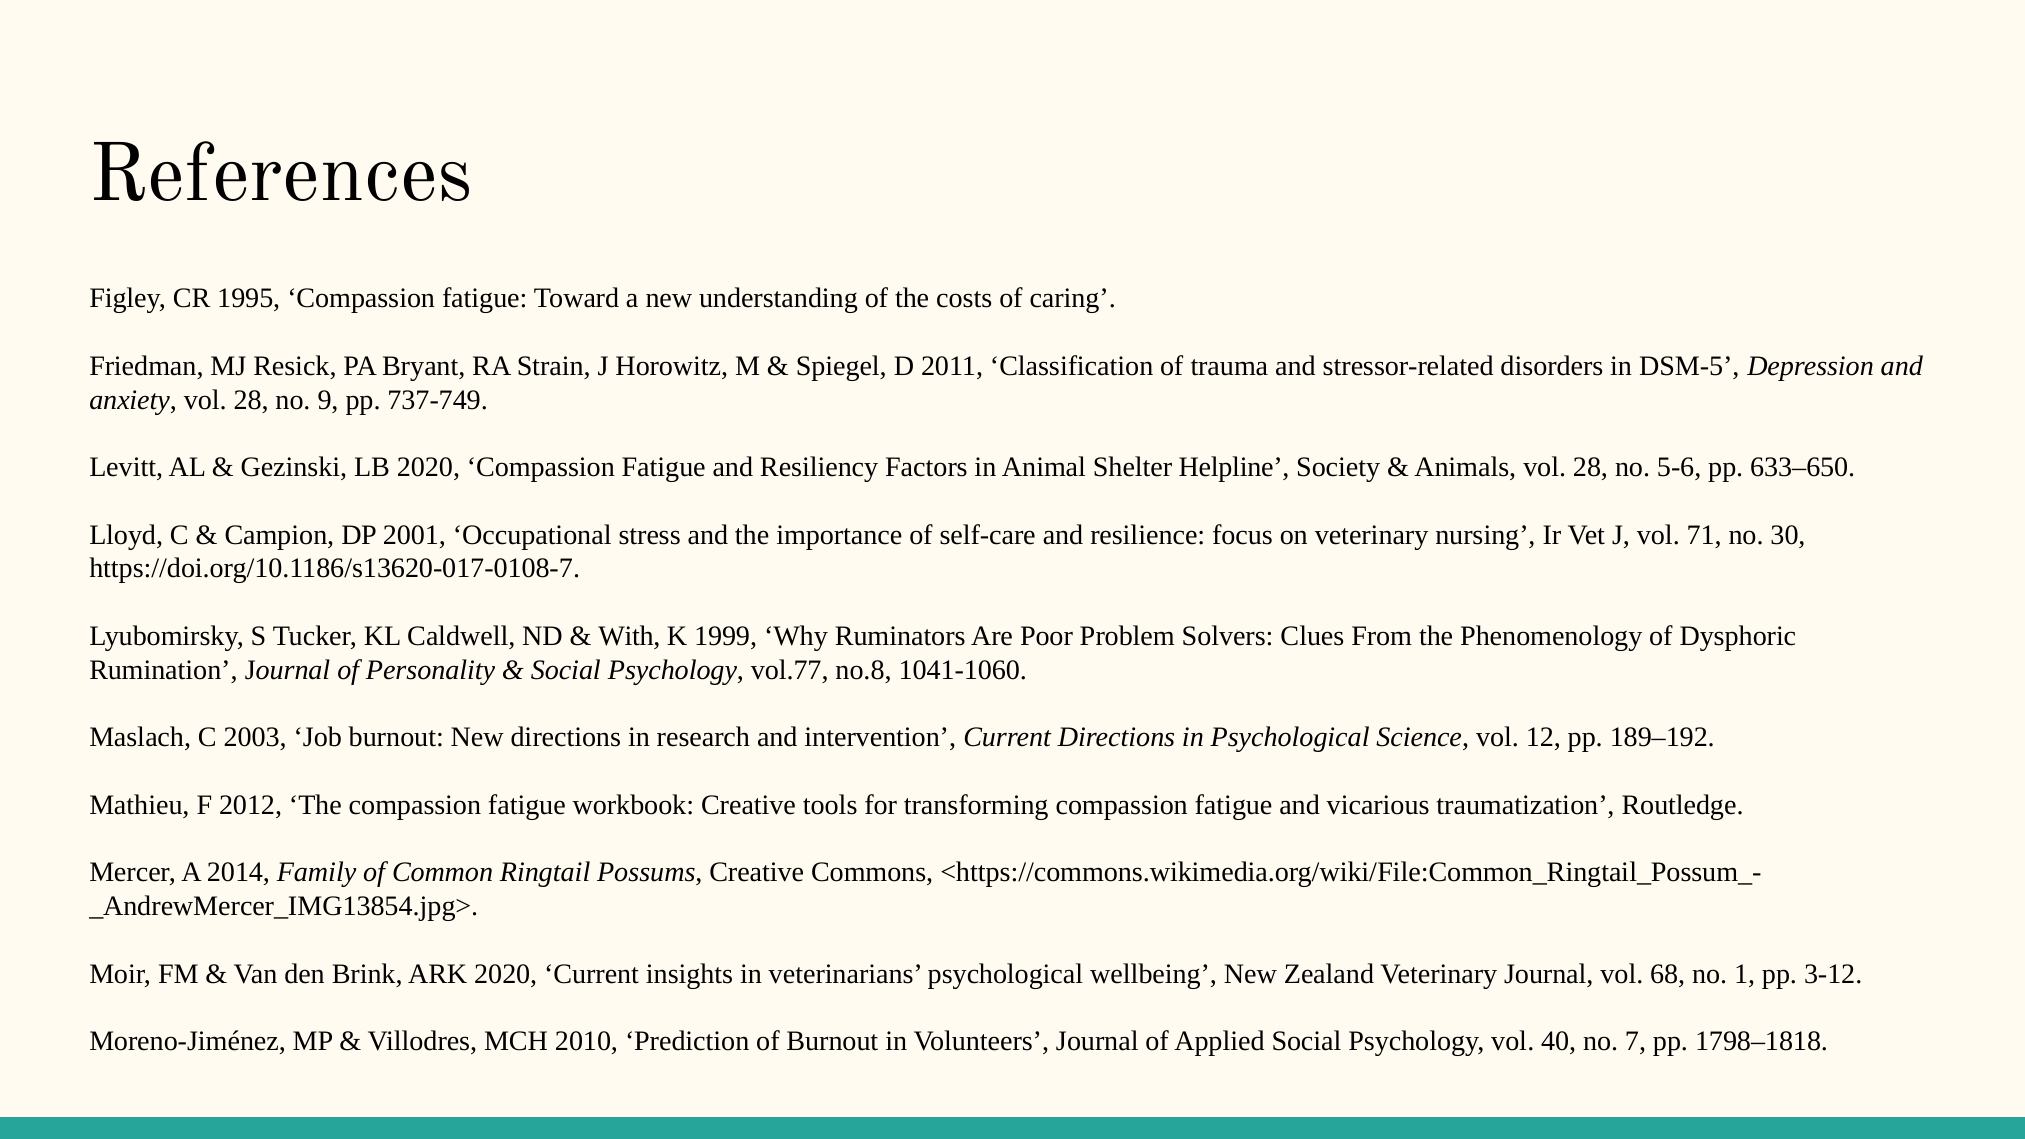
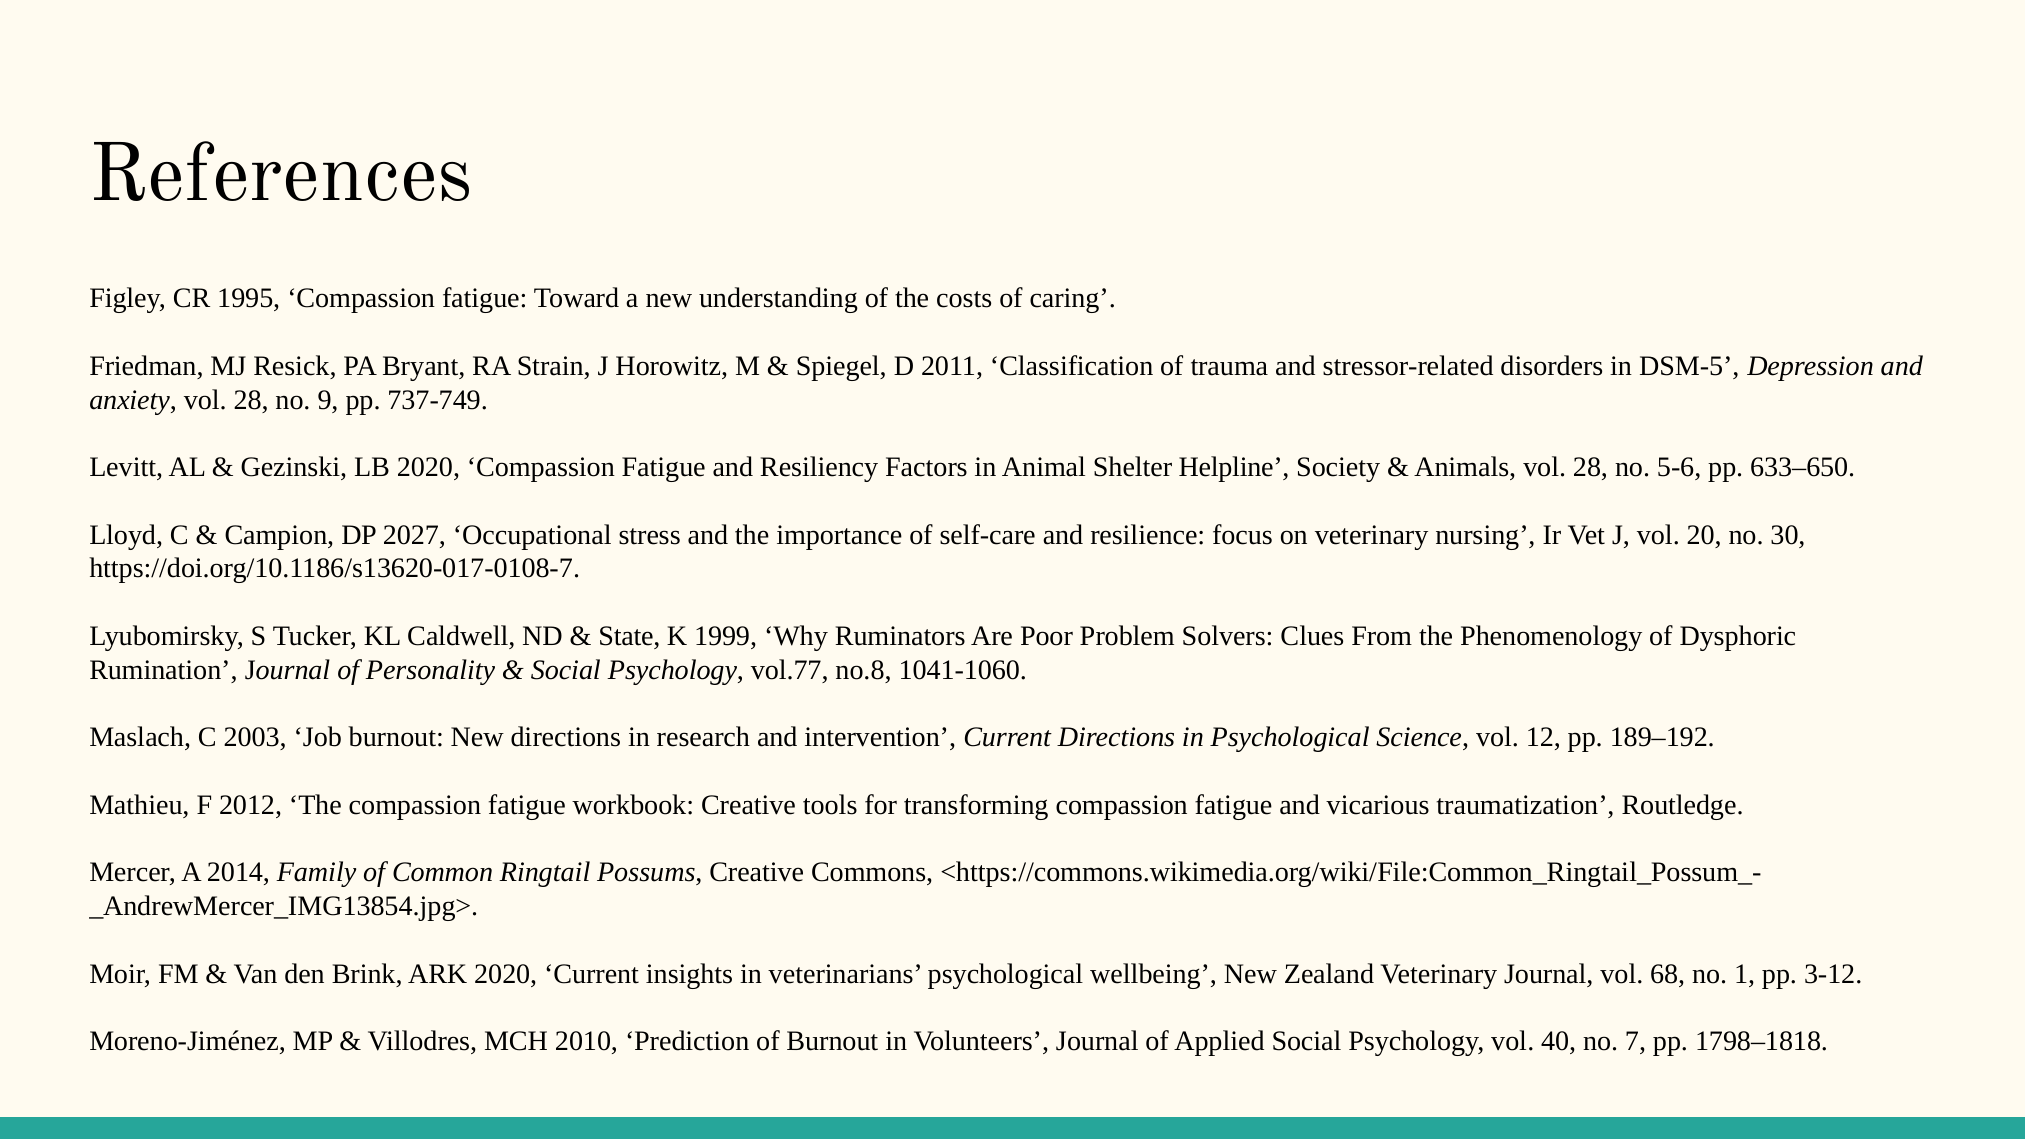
2001: 2001 -> 2027
71: 71 -> 20
With: With -> State
